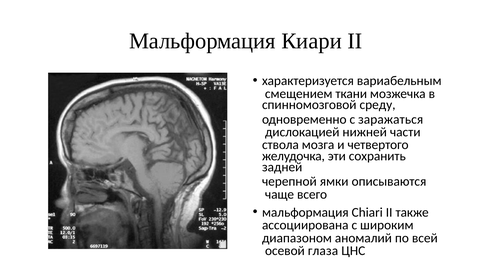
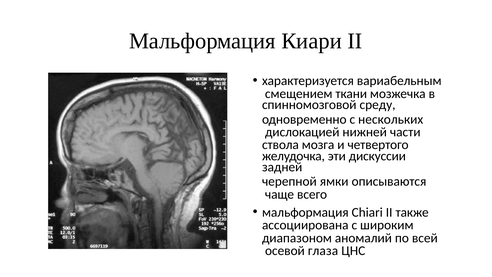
заражаться: заражаться -> нескольких
сохранить: сохранить -> дискуссии
